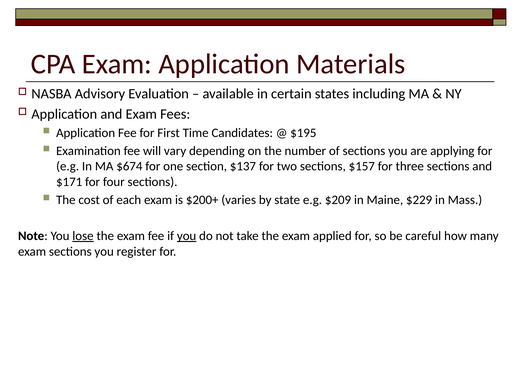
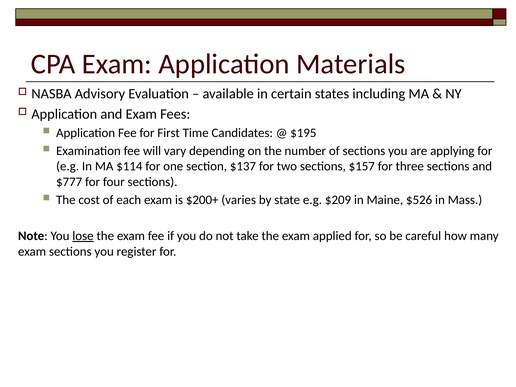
$674: $674 -> $114
$171: $171 -> $777
$229: $229 -> $526
you at (187, 236) underline: present -> none
